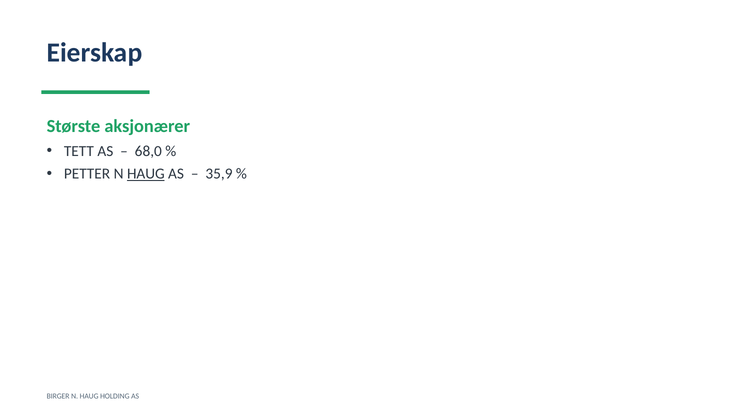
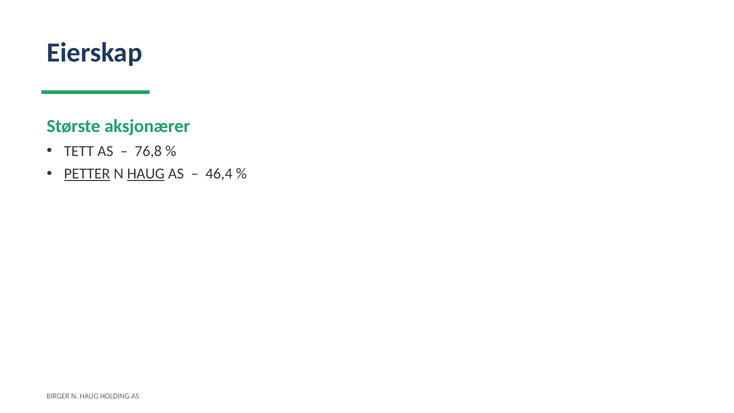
68,0: 68,0 -> 76,8
PETTER underline: none -> present
35,9: 35,9 -> 46,4
